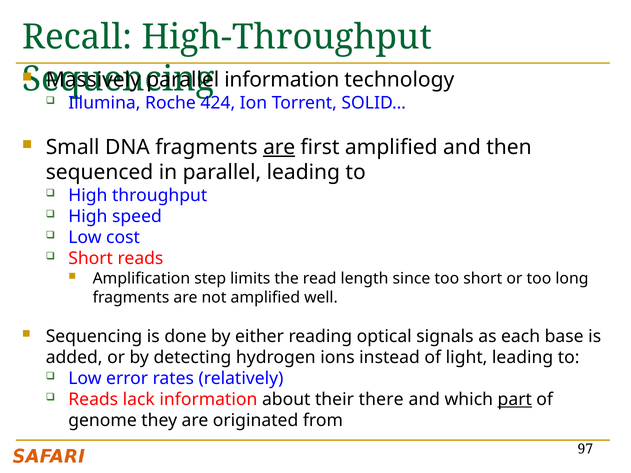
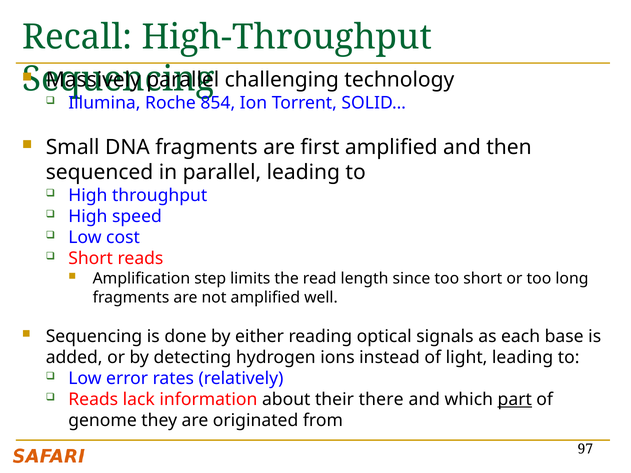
information at (282, 80): information -> challenging
424: 424 -> 854
are at (279, 147) underline: present -> none
